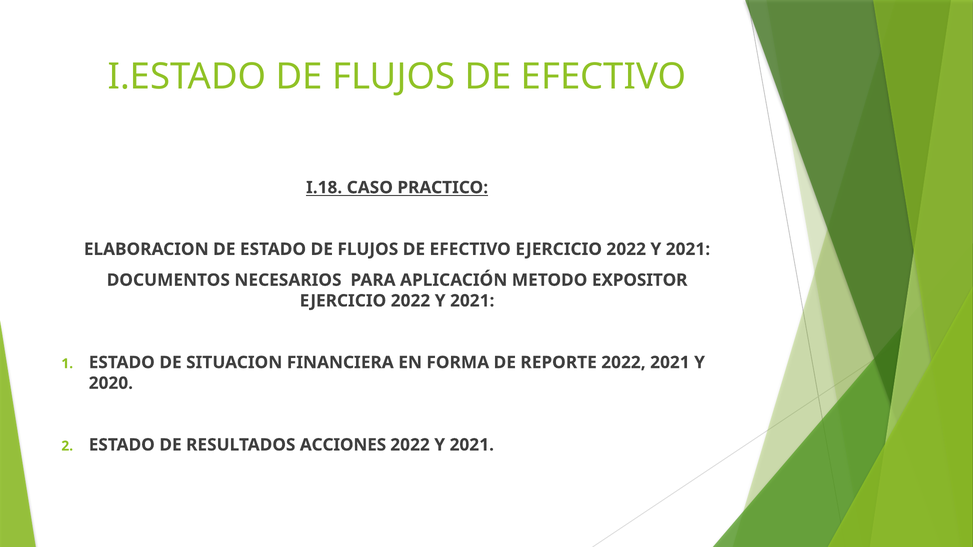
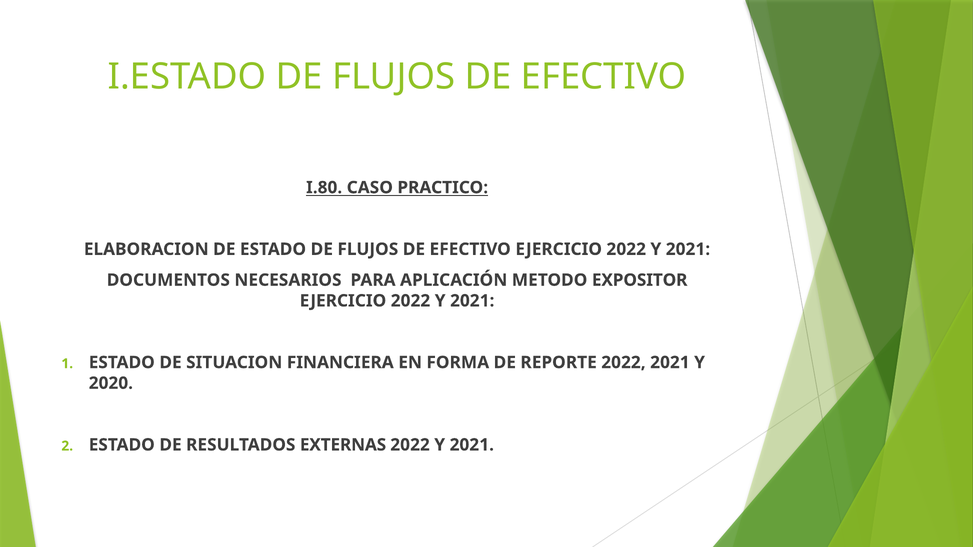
I.18: I.18 -> I.80
ACCIONES: ACCIONES -> EXTERNAS
